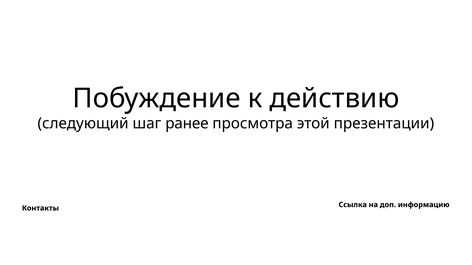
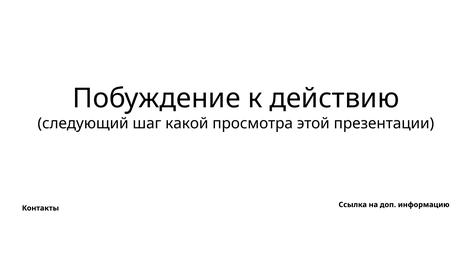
ранее: ранее -> какой
